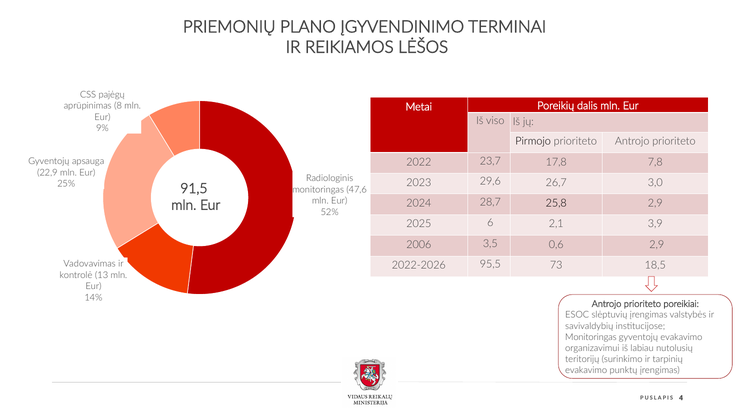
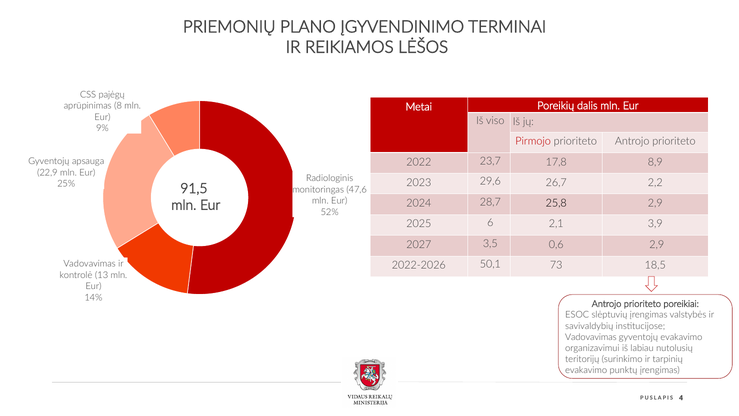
Pirmojo colour: black -> red
7,8: 7,8 -> 8,9
3,0: 3,0 -> 2,2
2006: 2006 -> 2027
95,5: 95,5 -> 50,1
Monitoringas at (591, 337): Monitoringas -> Vadovavimas
